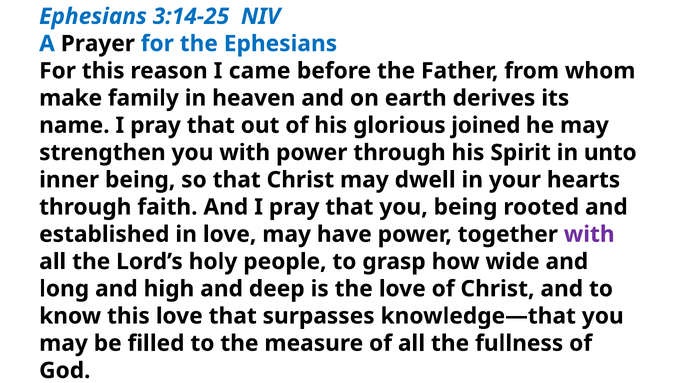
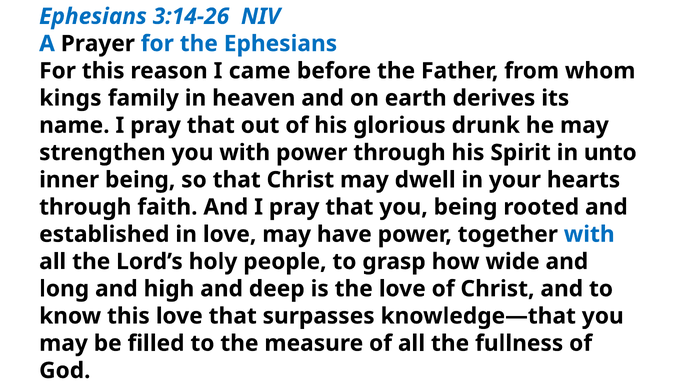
3:14-25: 3:14-25 -> 3:14-26
make: make -> kings
joined: joined -> drunk
with at (589, 234) colour: purple -> blue
